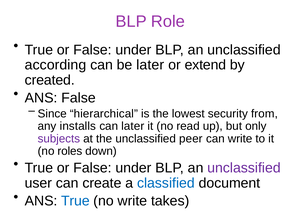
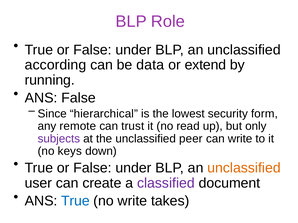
be later: later -> data
created: created -> running
from: from -> form
installs: installs -> remote
can later: later -> trust
roles: roles -> keys
unclassified at (244, 168) colour: purple -> orange
classified colour: blue -> purple
